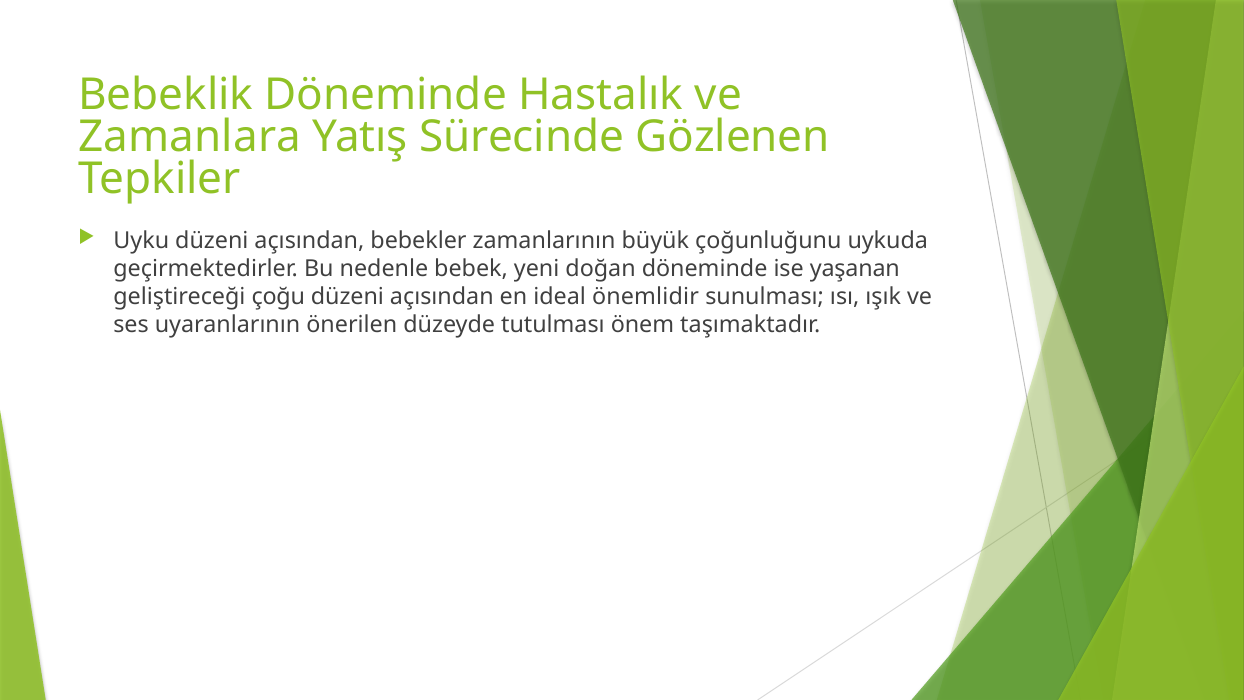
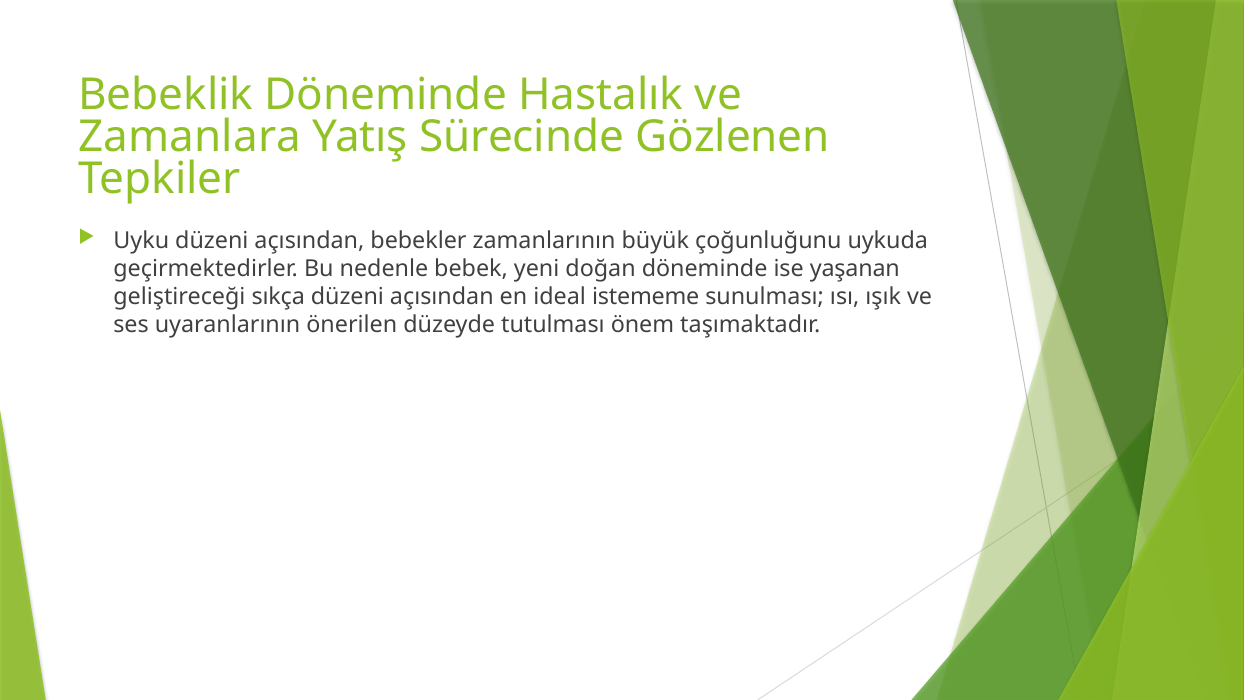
çoğu: çoğu -> sıkça
önemlidir: önemlidir -> istememe
